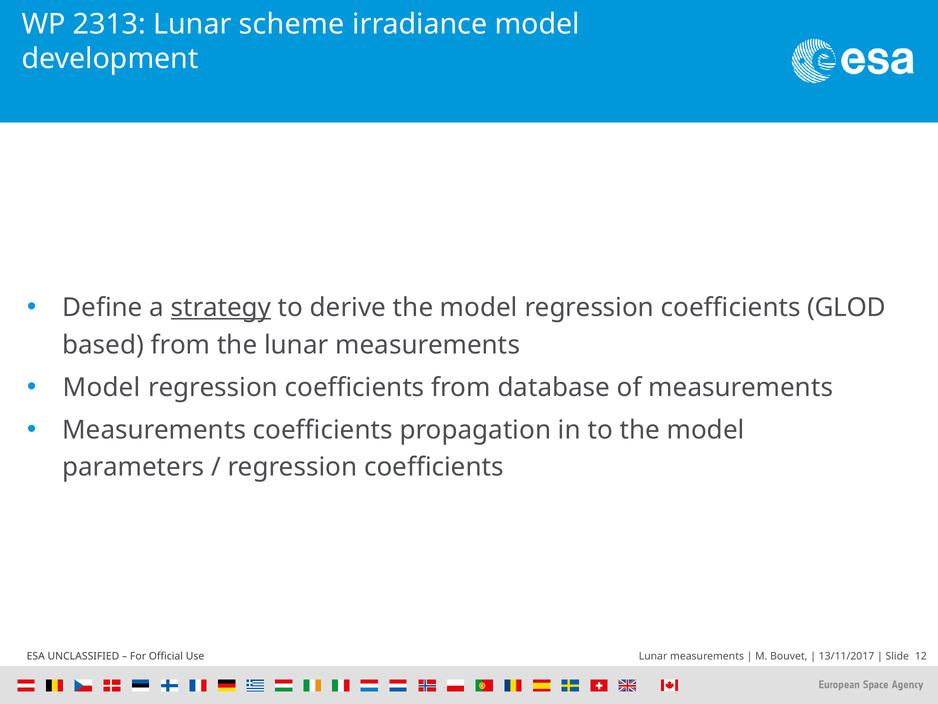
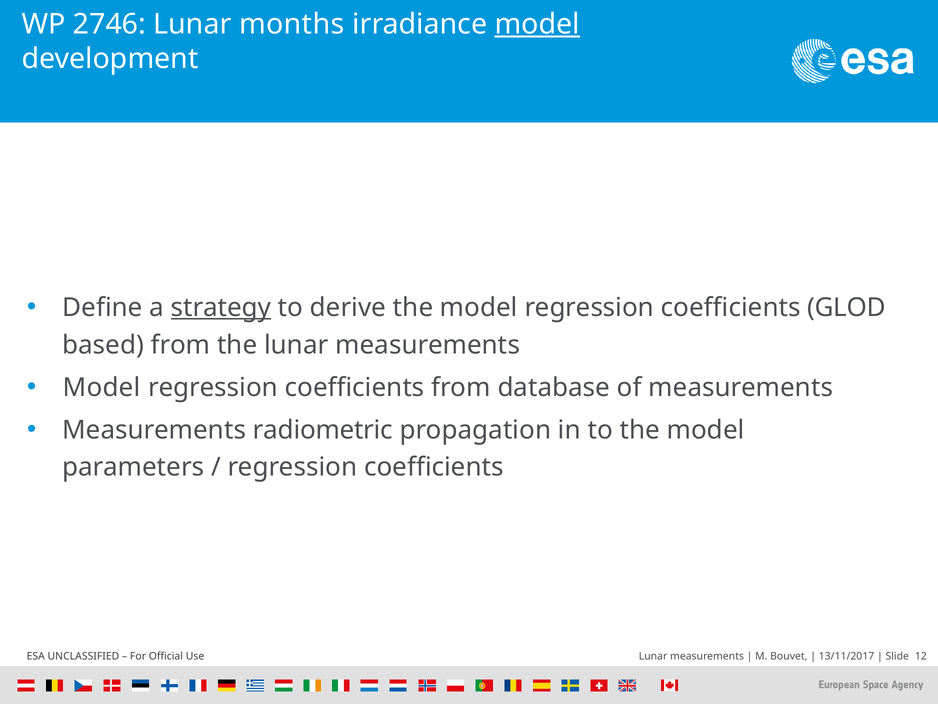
2313: 2313 -> 2746
scheme: scheme -> months
model at (537, 24) underline: none -> present
Measurements coefficients: coefficients -> radiometric
